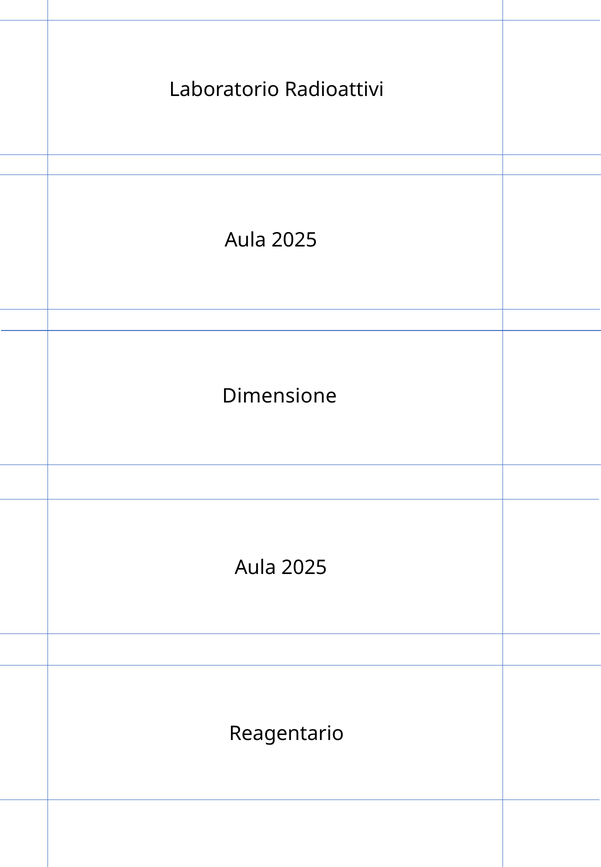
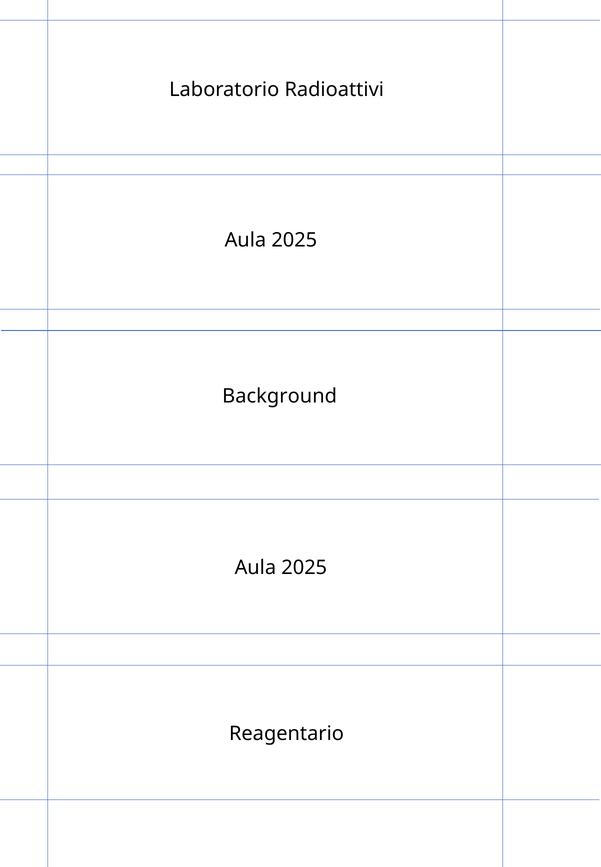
Dimensione: Dimensione -> Background
